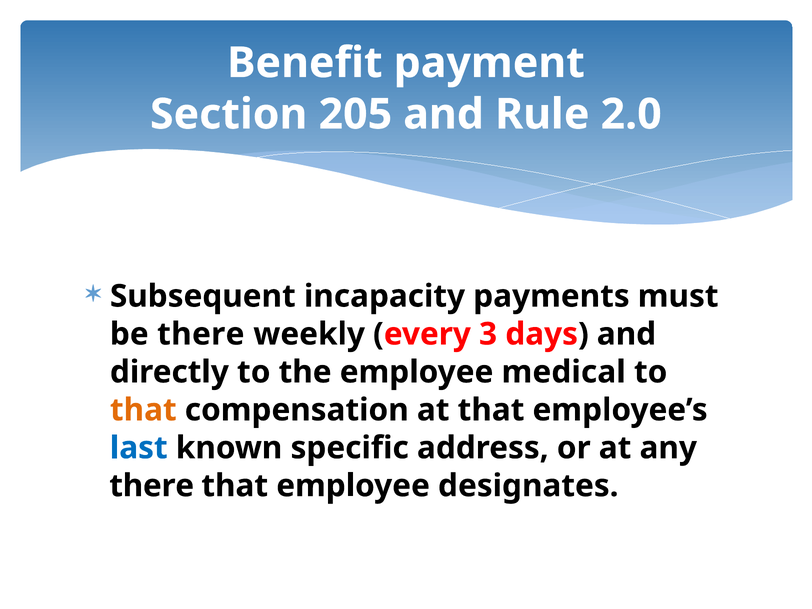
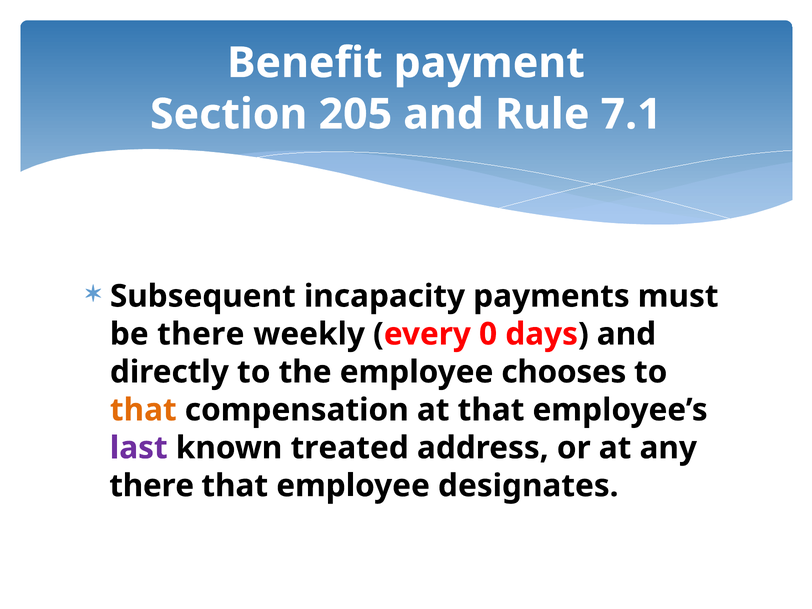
2.0: 2.0 -> 7.1
3: 3 -> 0
medical: medical -> chooses
last colour: blue -> purple
specific: specific -> treated
